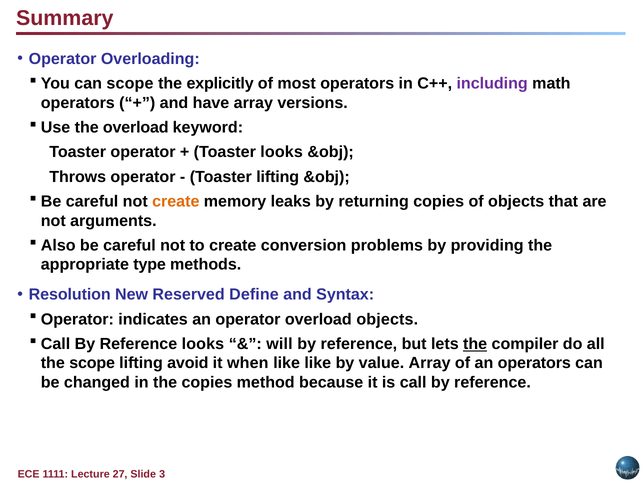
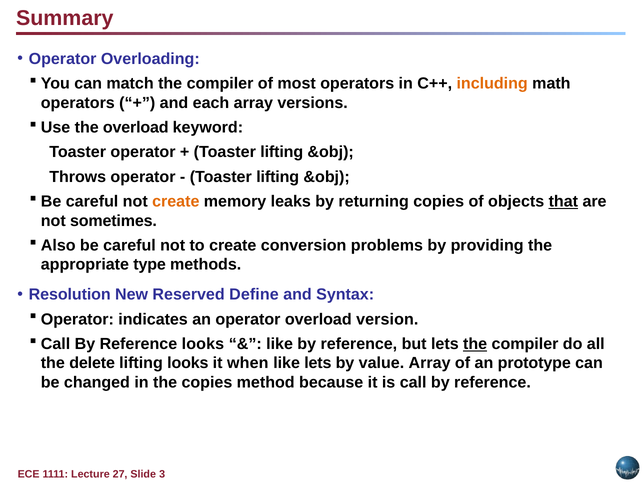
can scope: scope -> match
explicitly at (220, 83): explicitly -> compiler
including colour: purple -> orange
have: have -> each
looks at (282, 152): looks -> lifting
that underline: none -> present
arguments: arguments -> sometimes
overload objects: objects -> version
will at (279, 344): will -> like
the scope: scope -> delete
lifting avoid: avoid -> looks
like like: like -> lets
an operators: operators -> prototype
